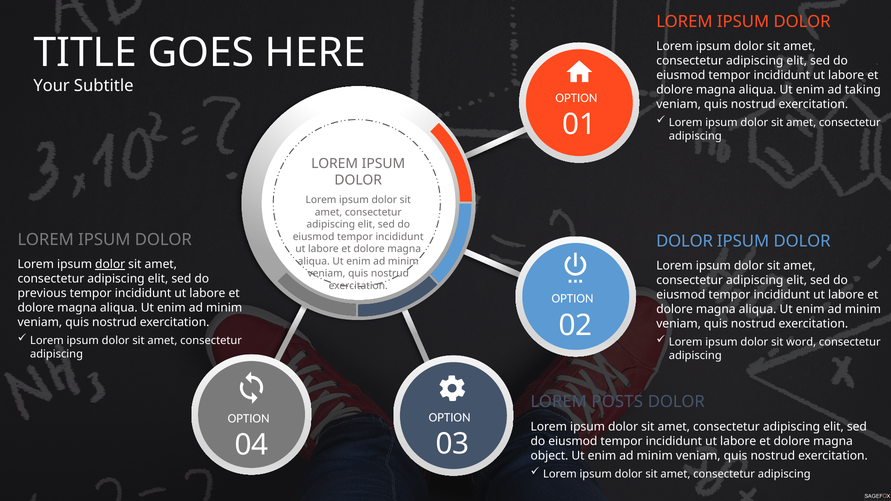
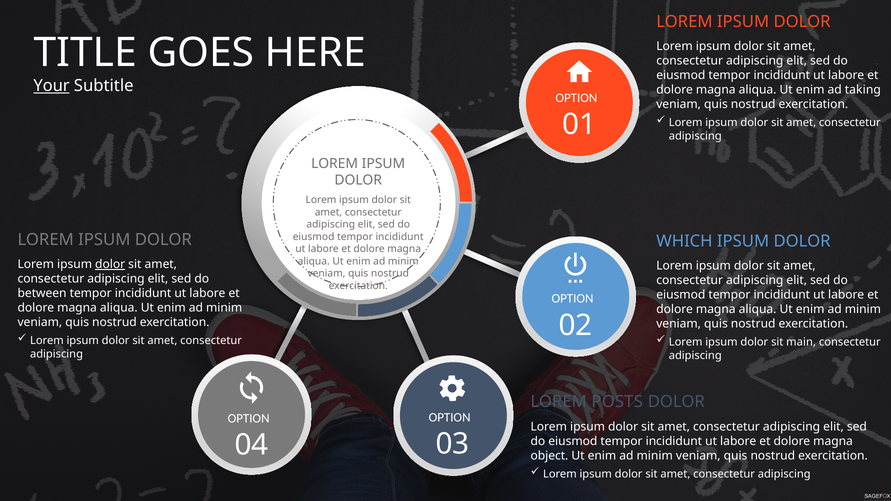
Your underline: none -> present
DOLOR at (685, 241): DOLOR -> WHICH
previous: previous -> between
word: word -> main
